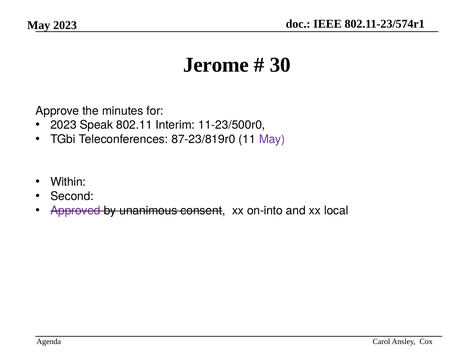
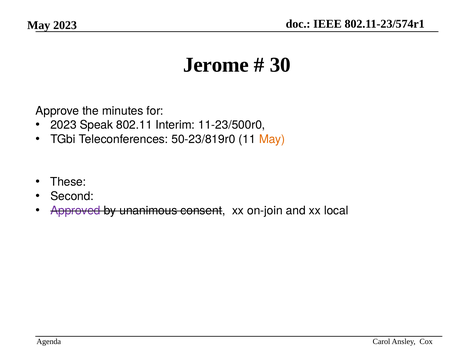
87-23/819r0: 87-23/819r0 -> 50-23/819r0
May at (272, 139) colour: purple -> orange
Within: Within -> These
on-into: on-into -> on-join
